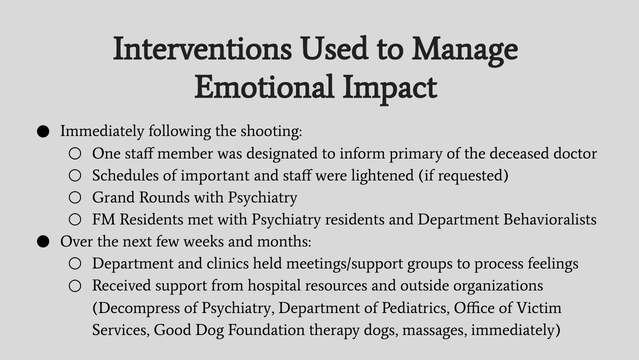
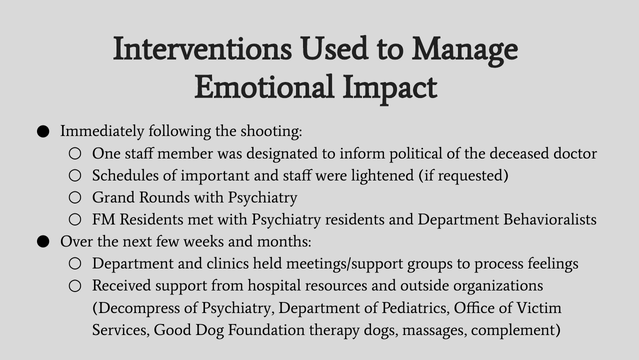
primary: primary -> political
massages immediately: immediately -> complement
